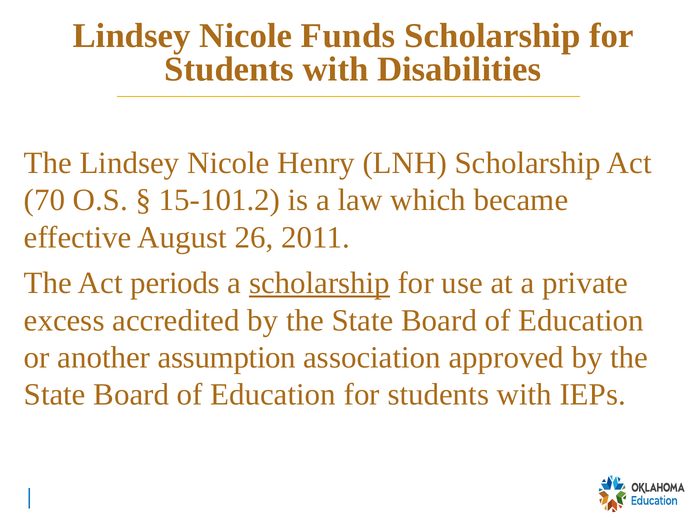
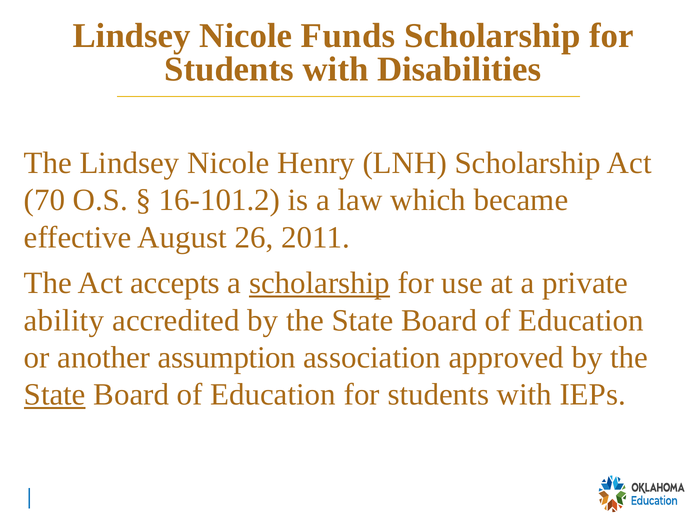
15-101.2: 15-101.2 -> 16-101.2
periods: periods -> accepts
excess: excess -> ability
State at (55, 395) underline: none -> present
